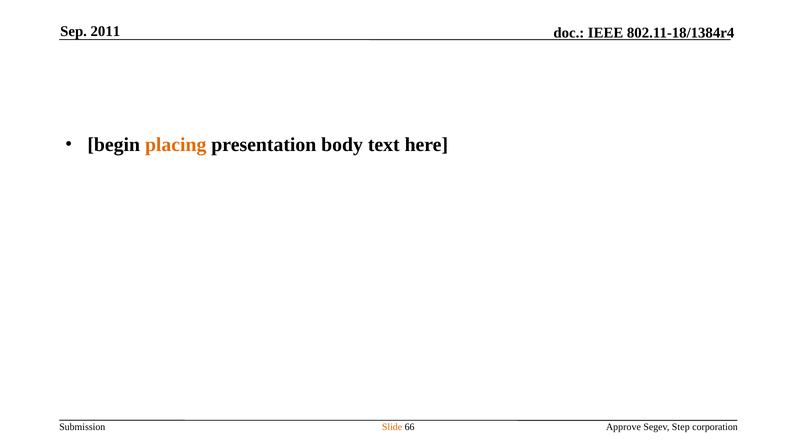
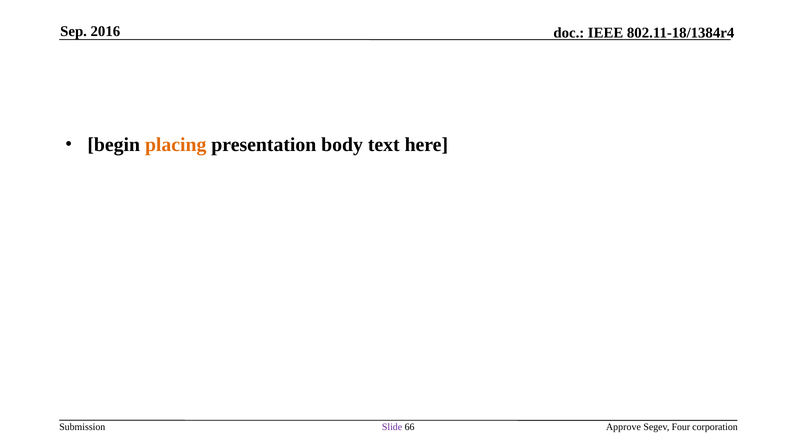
2011: 2011 -> 2016
Slide colour: orange -> purple
Step: Step -> Four
